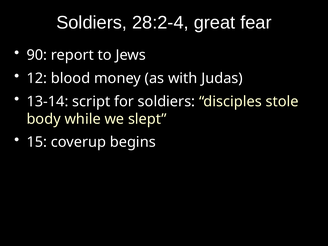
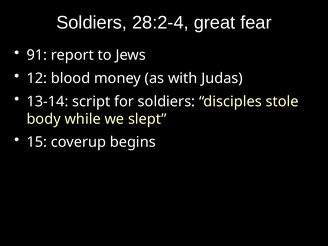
90: 90 -> 91
